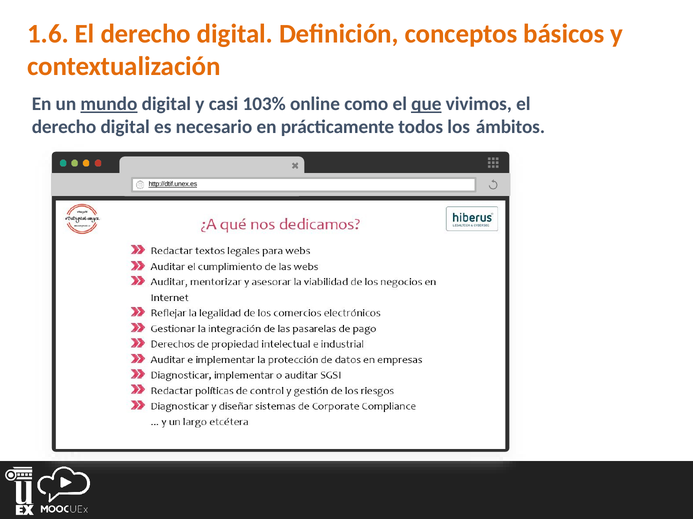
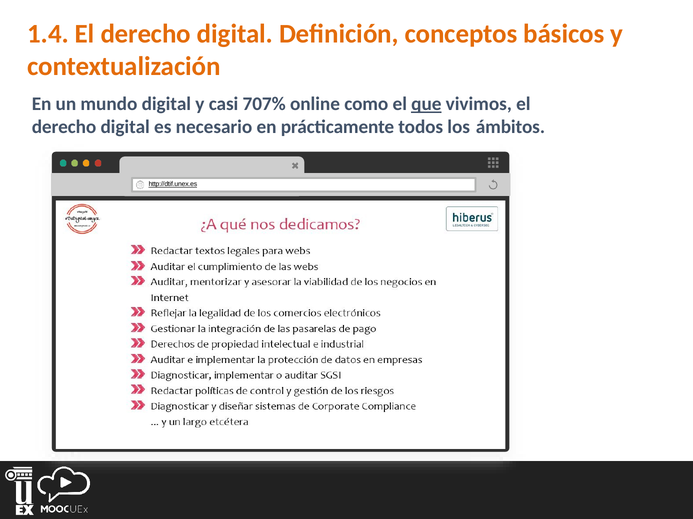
1.6: 1.6 -> 1.4
mundo underline: present -> none
103%: 103% -> 707%
